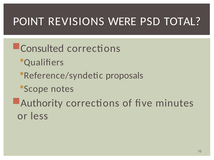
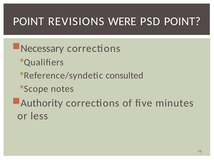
PSD TOTAL: TOTAL -> POINT
Consulted: Consulted -> Necessary
proposals: proposals -> consulted
